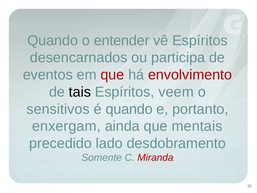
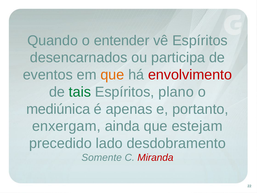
que at (112, 75) colour: red -> orange
tais colour: black -> green
veem: veem -> plano
sensitivos: sensitivos -> mediúnica
é quando: quando -> apenas
mentais: mentais -> estejam
